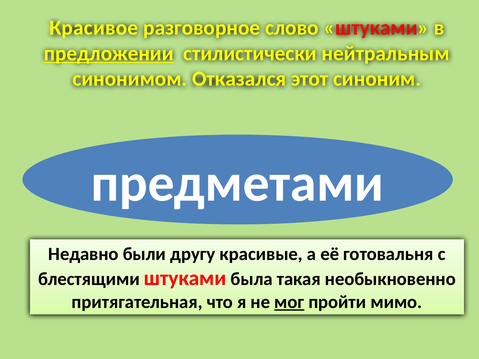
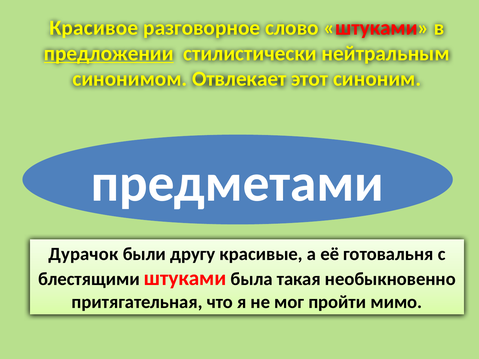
Отказался: Отказался -> Отвлекает
Недавно: Недавно -> Дурачок
мог underline: present -> none
